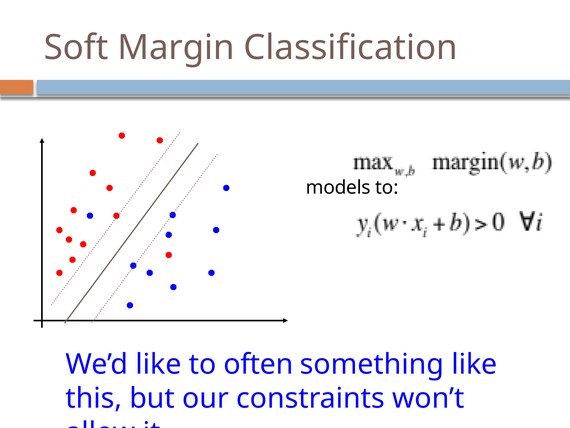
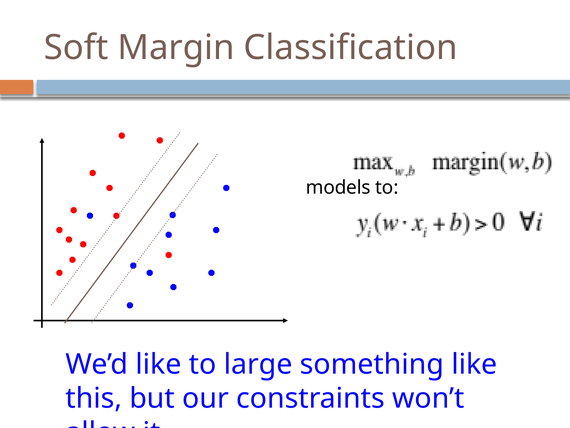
often: often -> large
